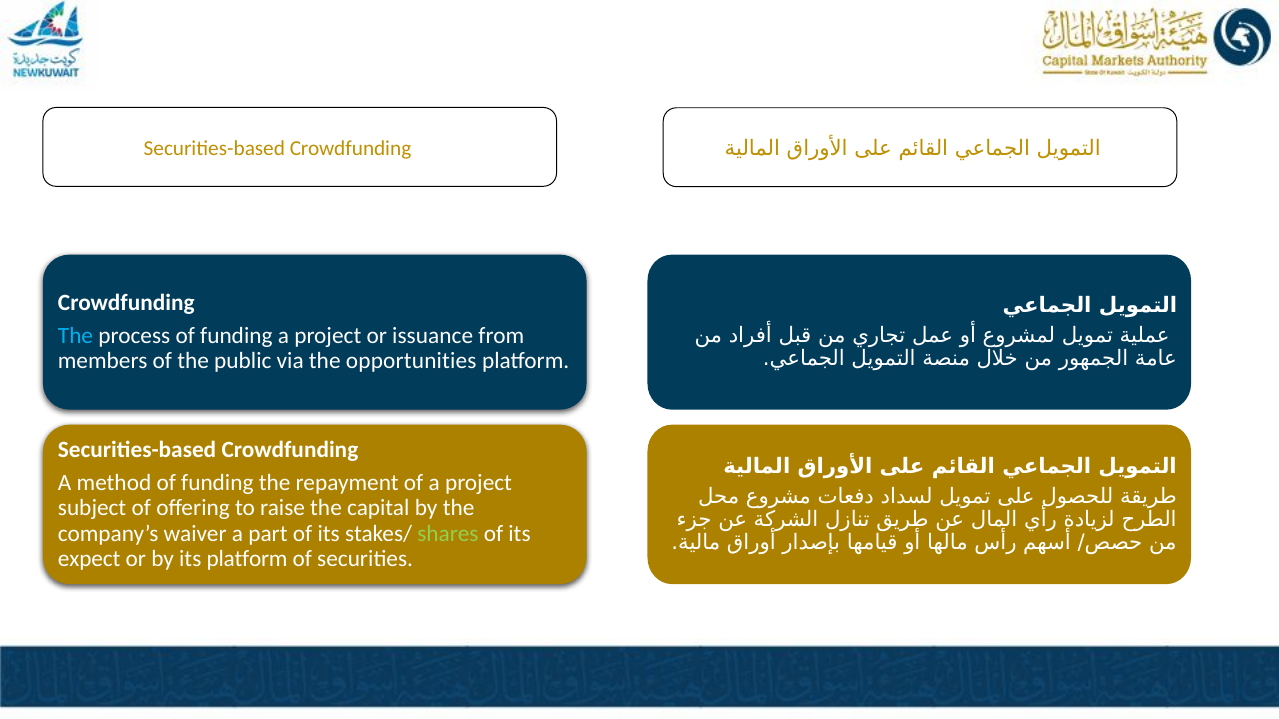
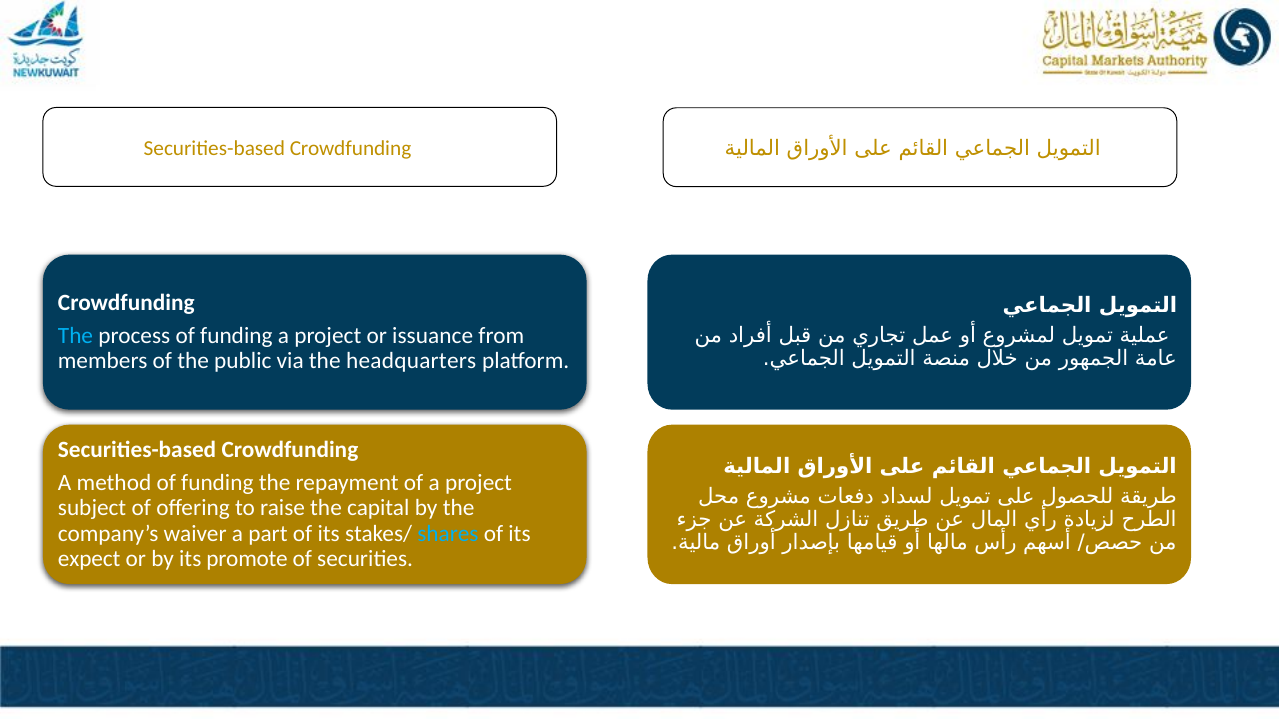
opportunities: opportunities -> headquarters
shares colour: light green -> light blue
its platform: platform -> promote
